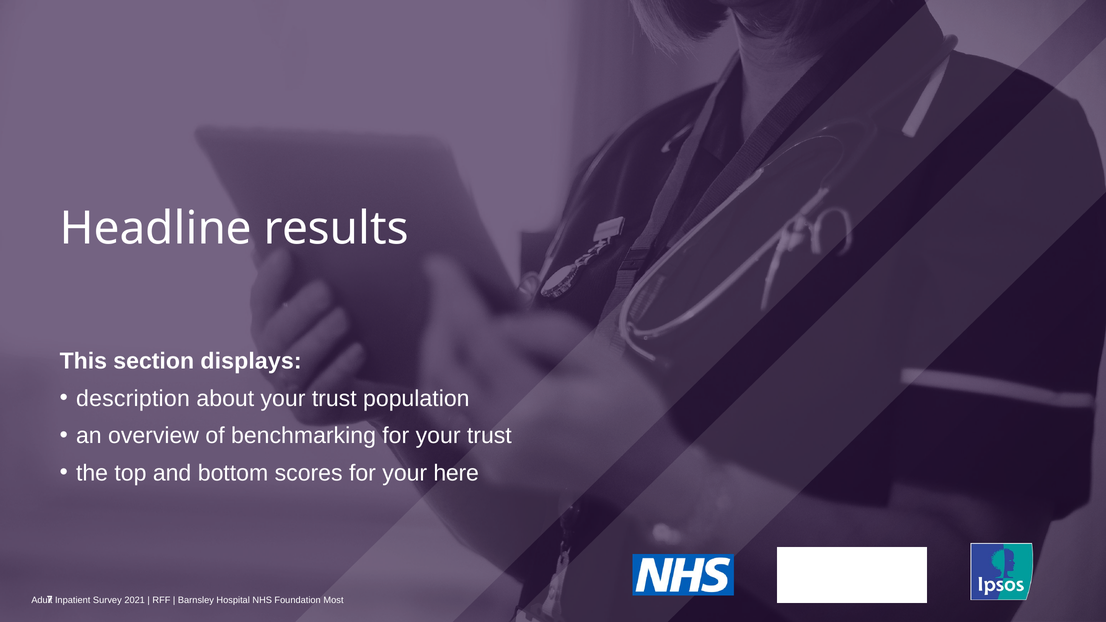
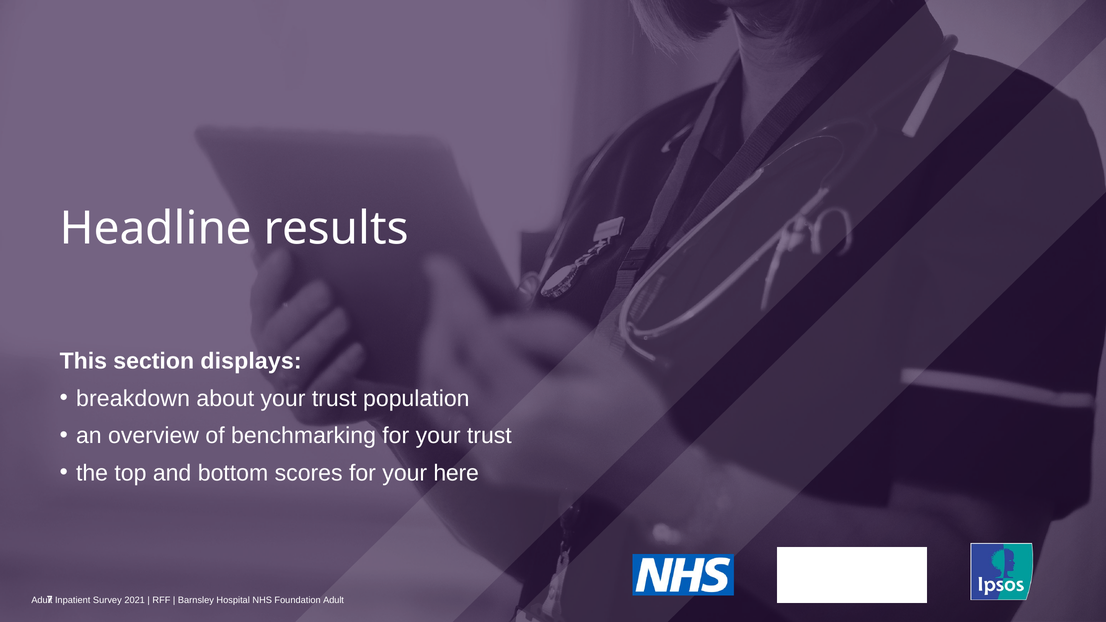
description: description -> breakdown
Most at (333, 600): Most -> Adult
